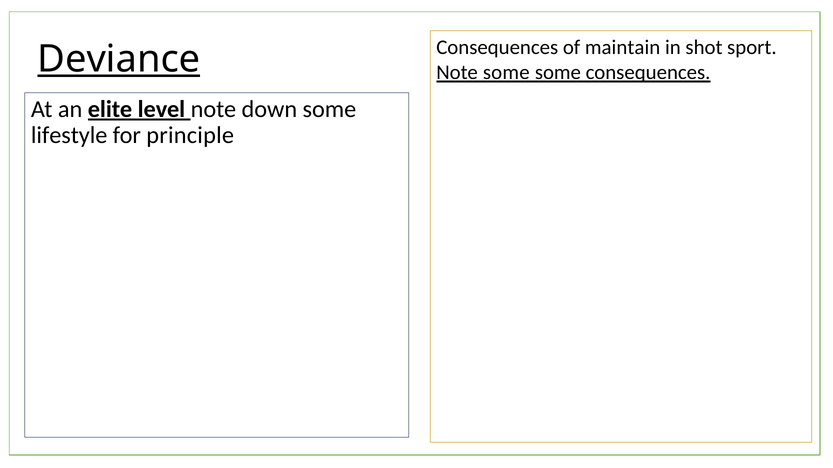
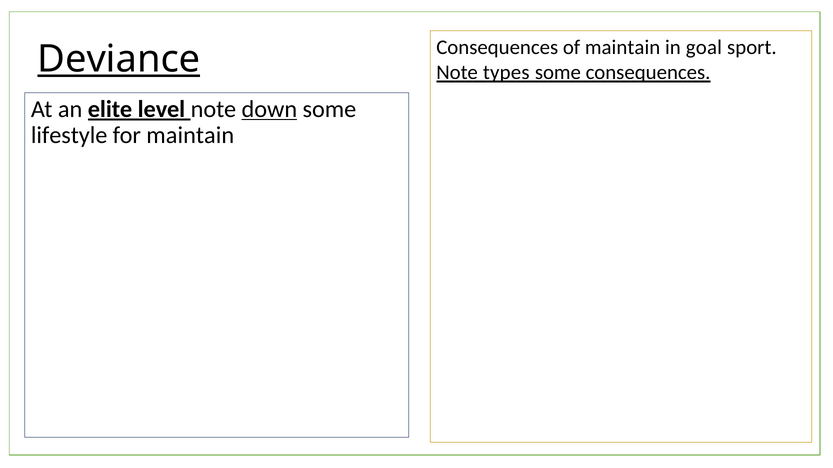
shot: shot -> goal
Note some: some -> types
down underline: none -> present
for principle: principle -> maintain
